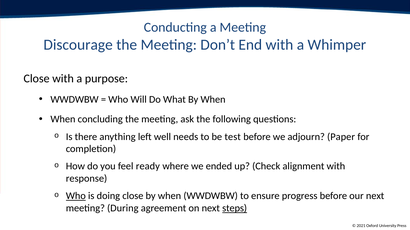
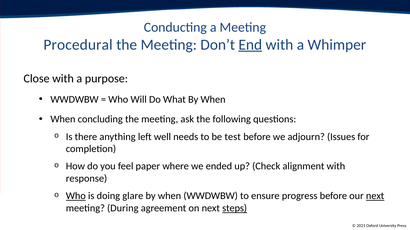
Discourage: Discourage -> Procedural
End underline: none -> present
Paper: Paper -> Issues
ready: ready -> paper
doing close: close -> glare
next at (375, 196) underline: none -> present
